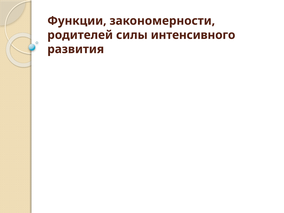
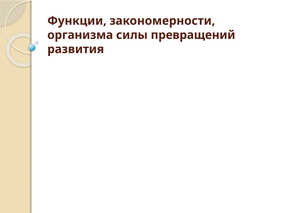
родителей: родителей -> организма
интенсивного: интенсивного -> превращений
